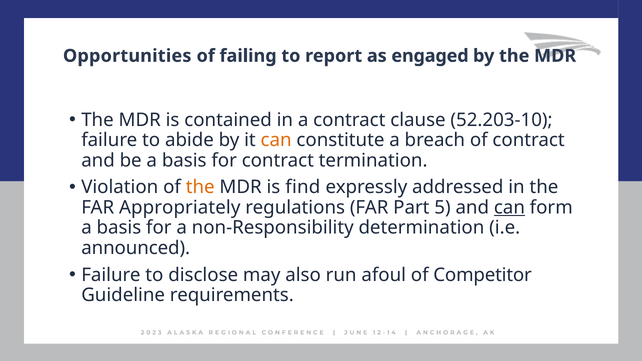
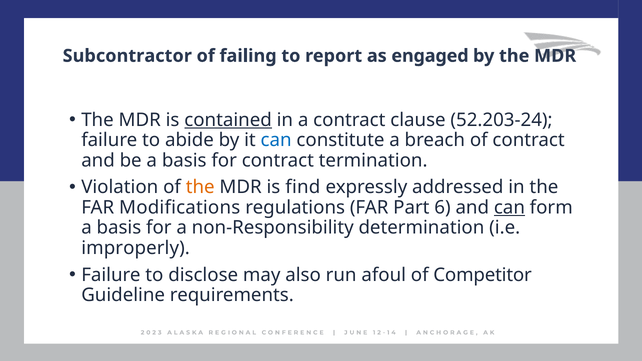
Opportunities: Opportunities -> Subcontractor
contained underline: none -> present
52.203-10: 52.203-10 -> 52.203-24
can at (276, 140) colour: orange -> blue
Appropriately: Appropriately -> Modifications
5: 5 -> 6
announced: announced -> improperly
